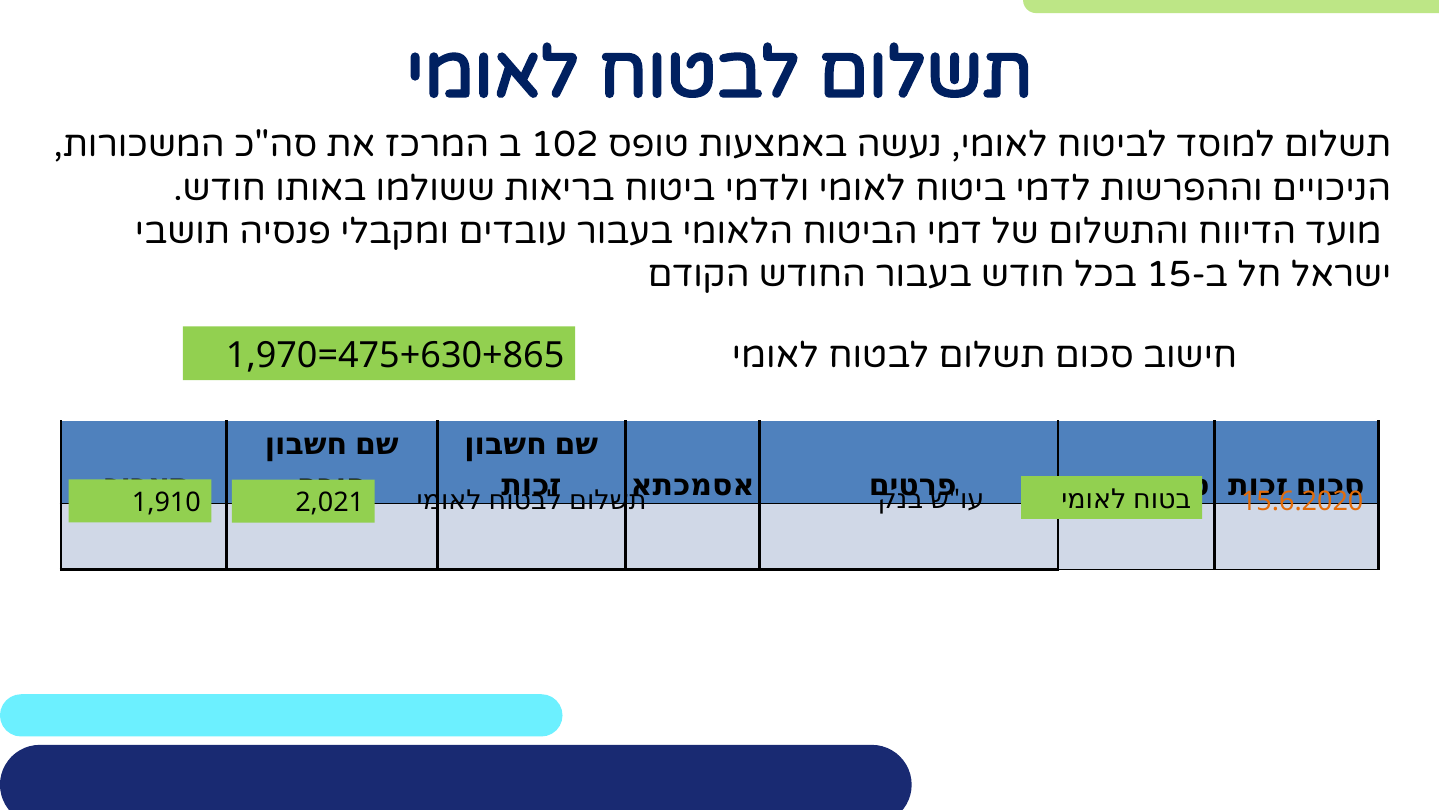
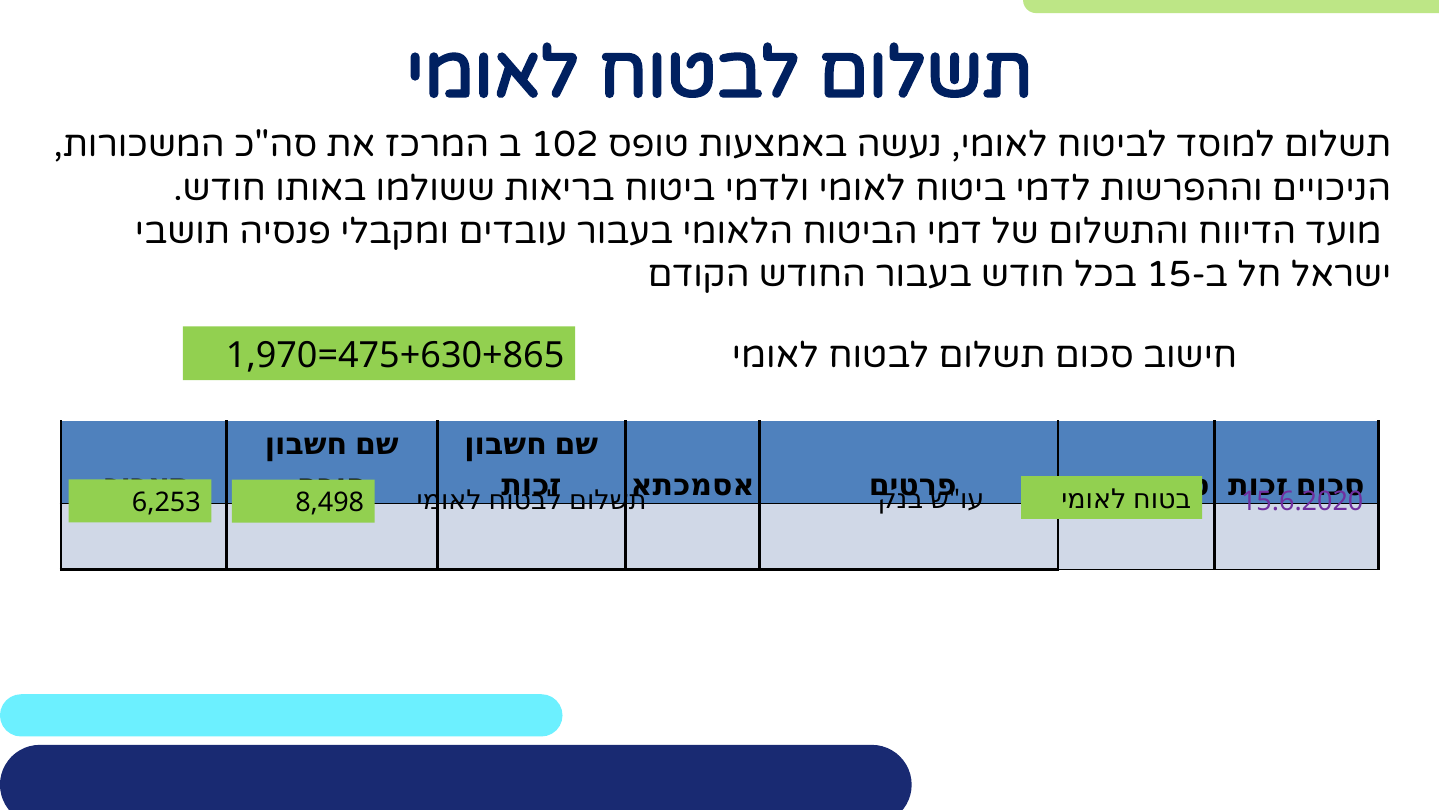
15.6.2020 colour: orange -> purple
1,910: 1,910 -> 6,253
2,021: 2,021 -> 8,498
